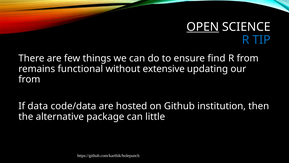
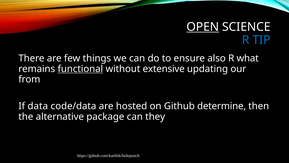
find: find -> also
R from: from -> what
functional underline: none -> present
institution: institution -> determine
little: little -> they
